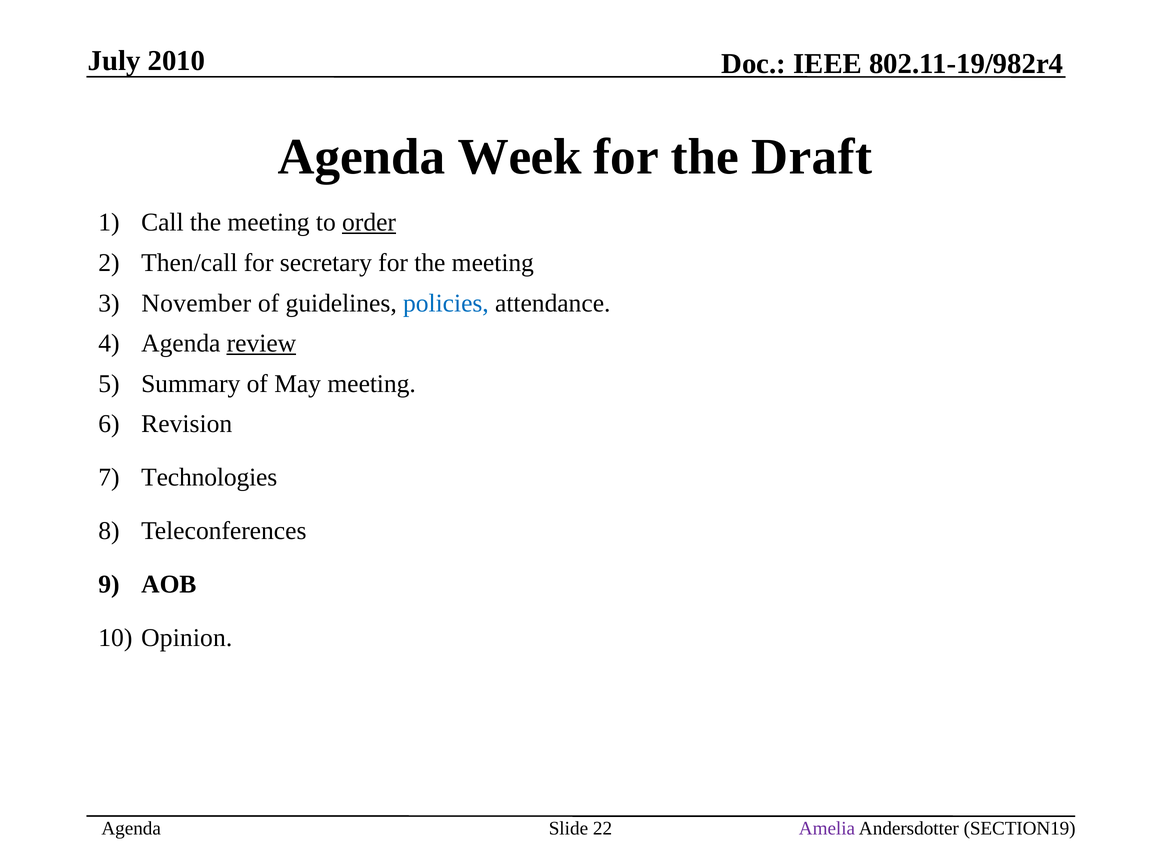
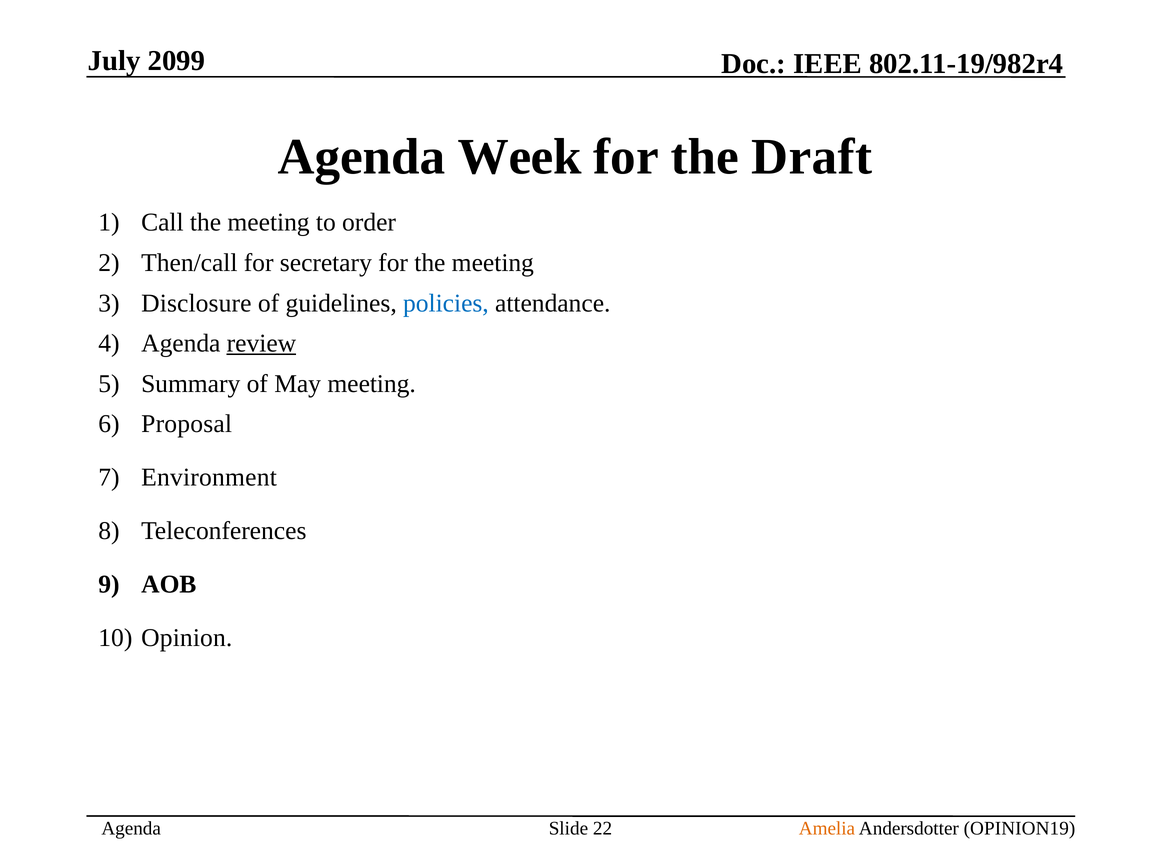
2010: 2010 -> 2099
order underline: present -> none
November: November -> Disclosure
Revision: Revision -> Proposal
Technologies: Technologies -> Environment
Amelia colour: purple -> orange
SECTION19: SECTION19 -> OPINION19
